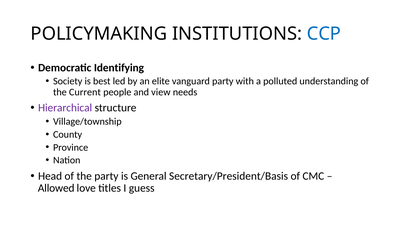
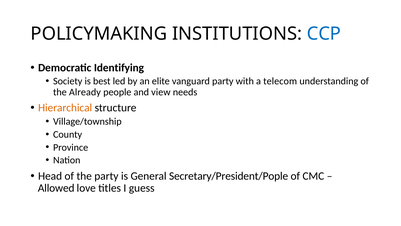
polluted: polluted -> telecom
Current: Current -> Already
Hierarchical colour: purple -> orange
Secretary/President/Basis: Secretary/President/Basis -> Secretary/President/Pople
